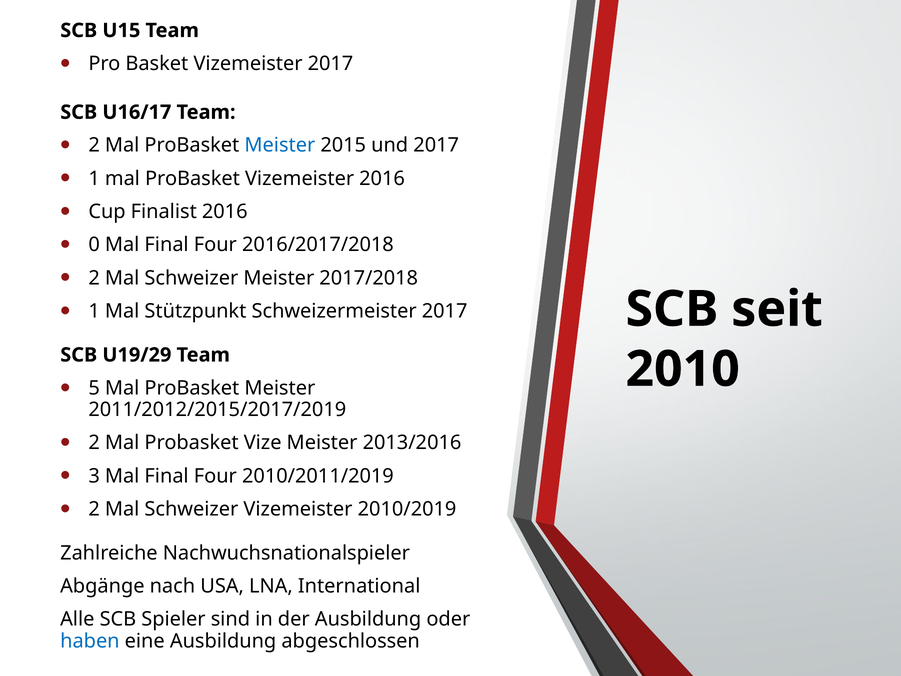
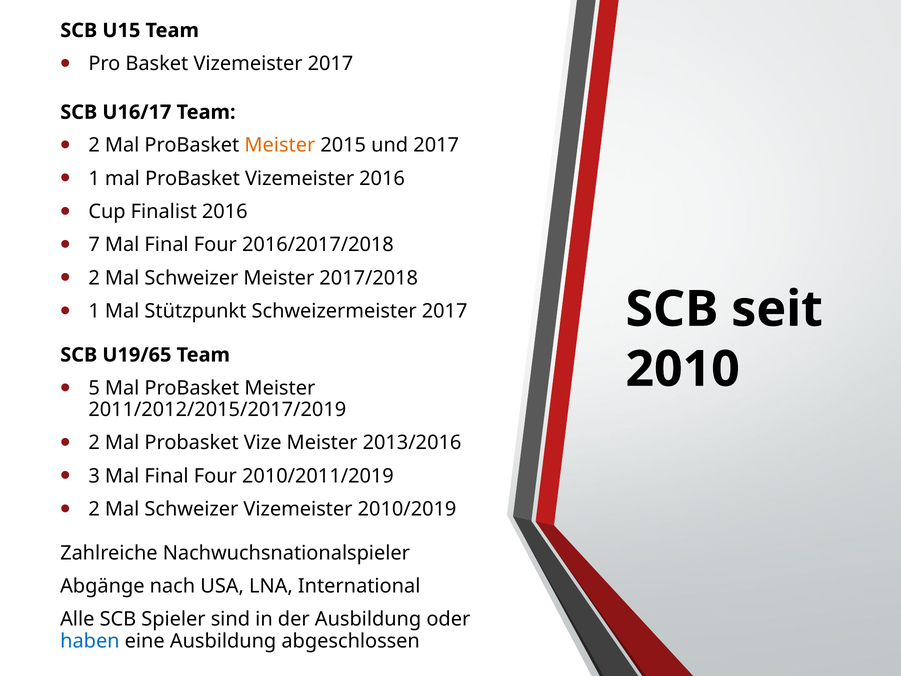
Meister at (280, 145) colour: blue -> orange
0: 0 -> 7
U19/29: U19/29 -> U19/65
